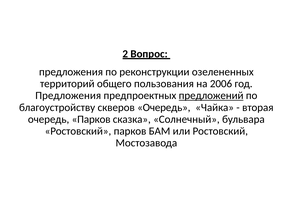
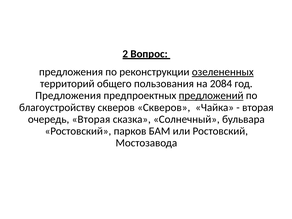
озелененных underline: none -> present
2006: 2006 -> 2084
скверов Очередь: Очередь -> Скверов
очередь Парков: Парков -> Вторая
